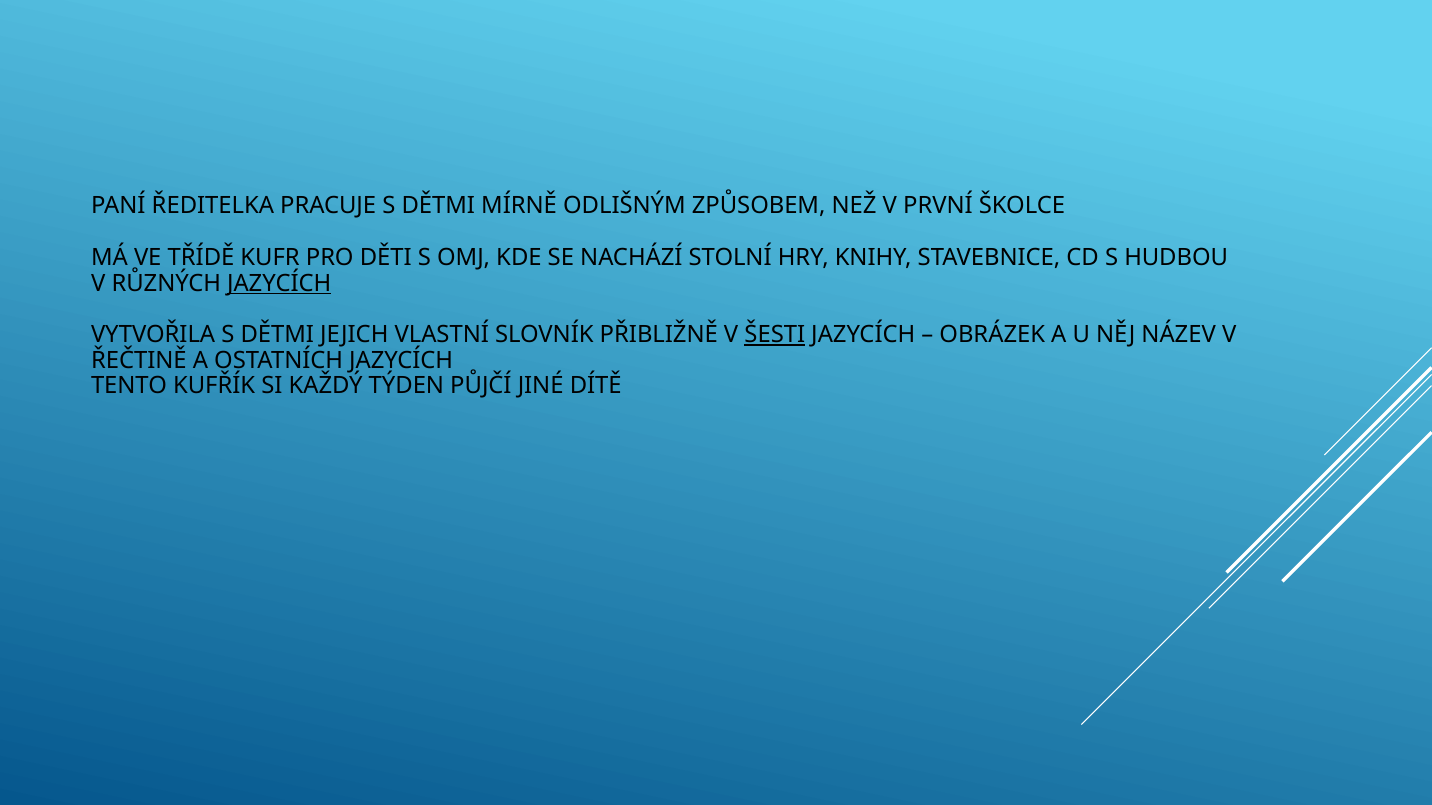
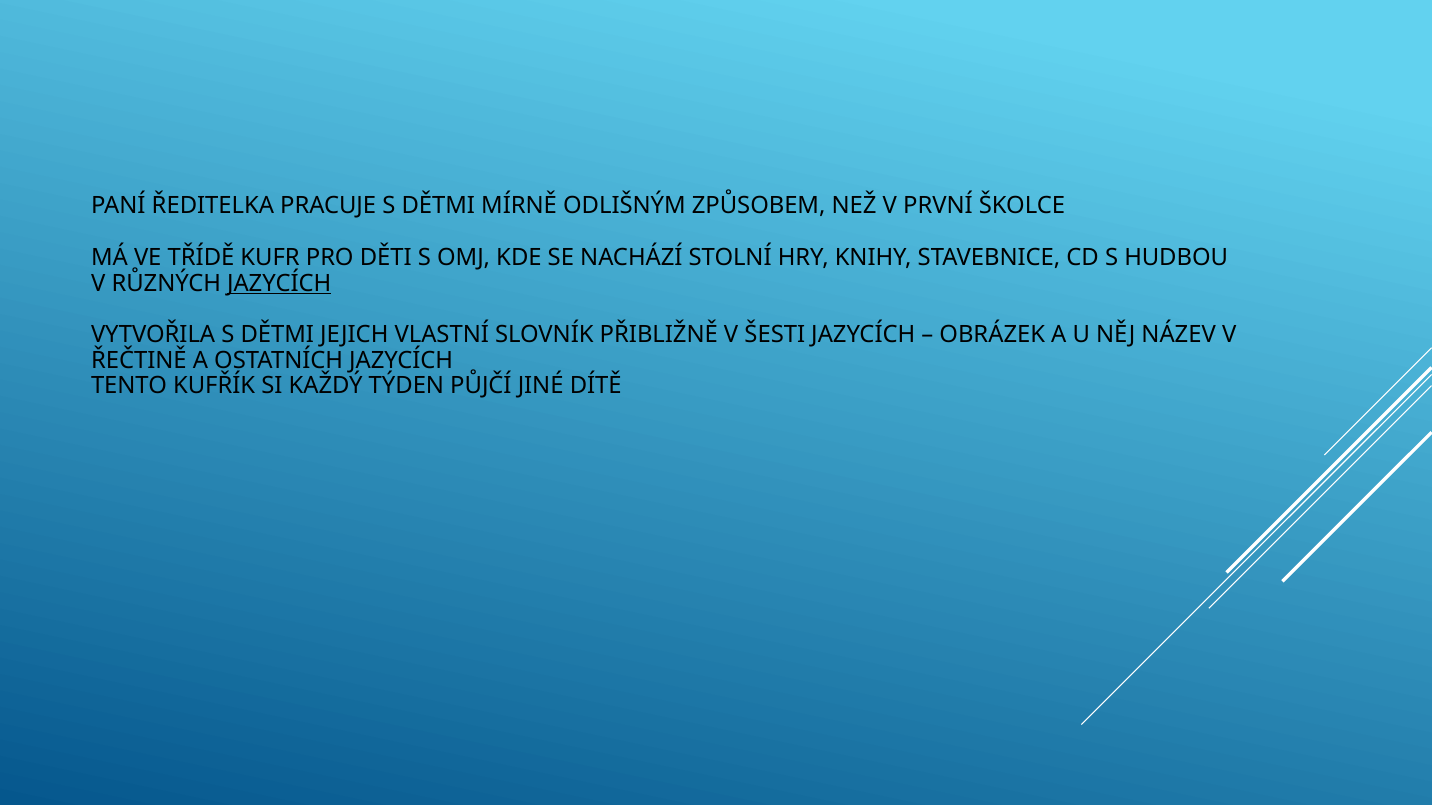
ŠESTI underline: present -> none
